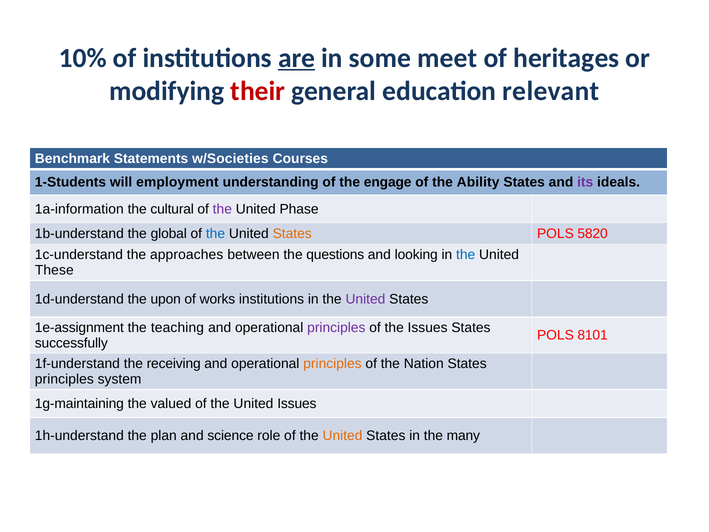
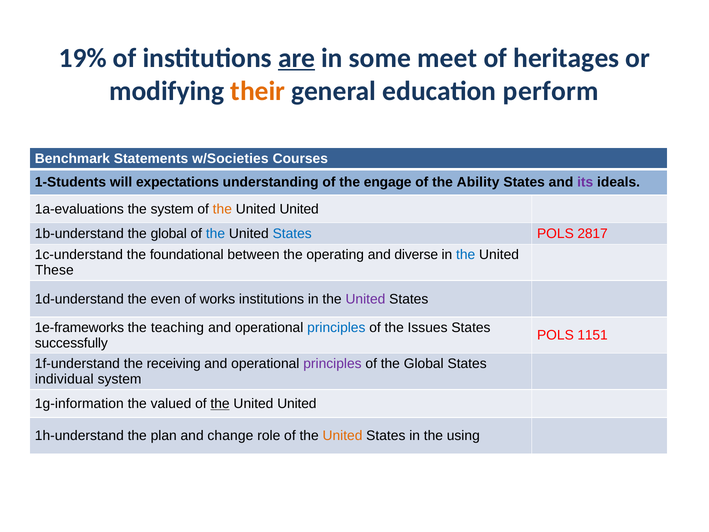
10%: 10% -> 19%
their colour: red -> orange
relevant: relevant -> perform
employment: employment -> expectations
1a-information: 1a-information -> 1a-evaluations
the cultural: cultural -> system
the at (222, 209) colour: purple -> orange
Phase at (299, 209): Phase -> United
States at (292, 234) colour: orange -> blue
5820: 5820 -> 2817
approaches: approaches -> foundational
questions: questions -> operating
looking: looking -> diverse
upon: upon -> even
1e-assignment: 1e-assignment -> 1e-frameworks
principles at (336, 327) colour: purple -> blue
8101: 8101 -> 1151
principles at (332, 364) colour: orange -> purple
of the Nation: Nation -> Global
principles at (64, 379): principles -> individual
1g-maintaining: 1g-maintaining -> 1g-information
the at (220, 404) underline: none -> present
Issues at (297, 404): Issues -> United
science: science -> change
many: many -> using
